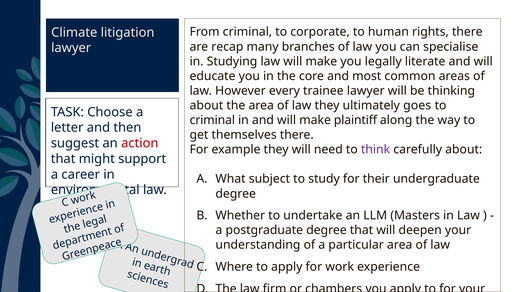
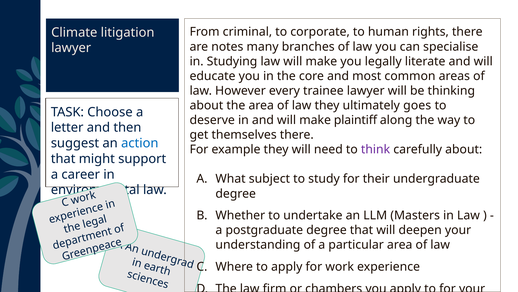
recap: recap -> notes
criminal at (212, 120): criminal -> deserve
action colour: red -> blue
